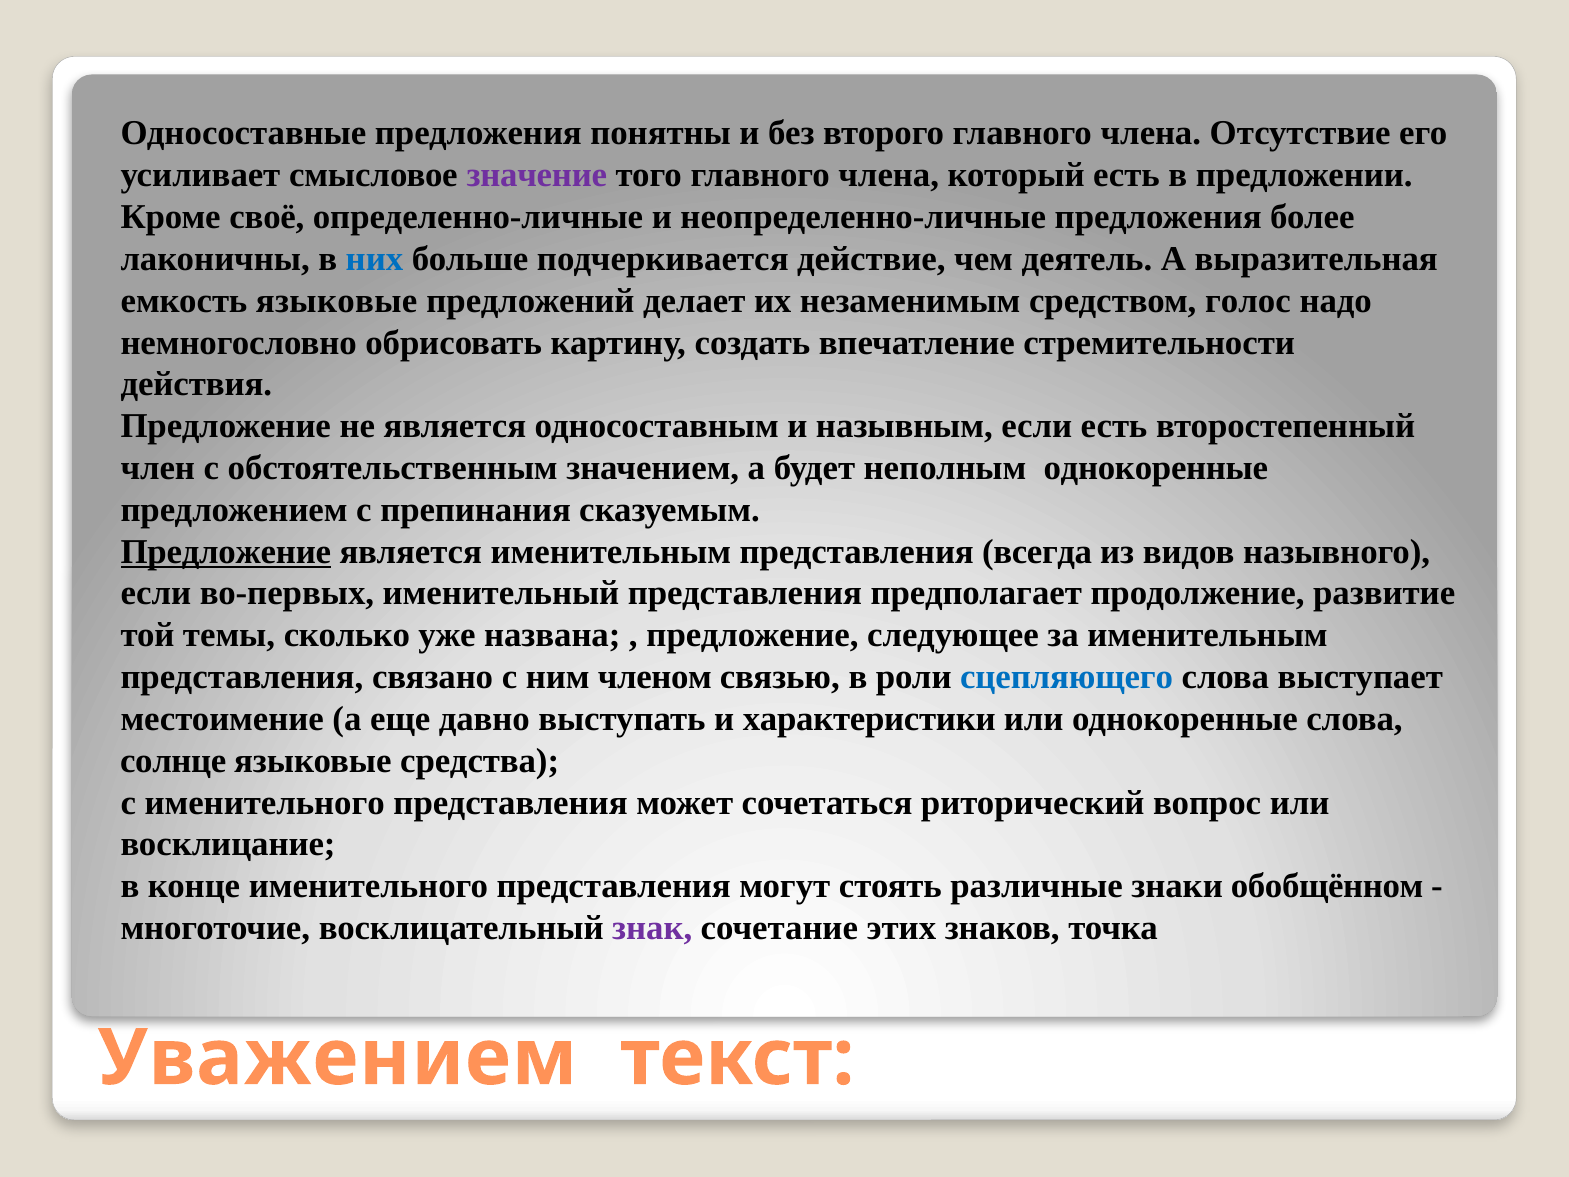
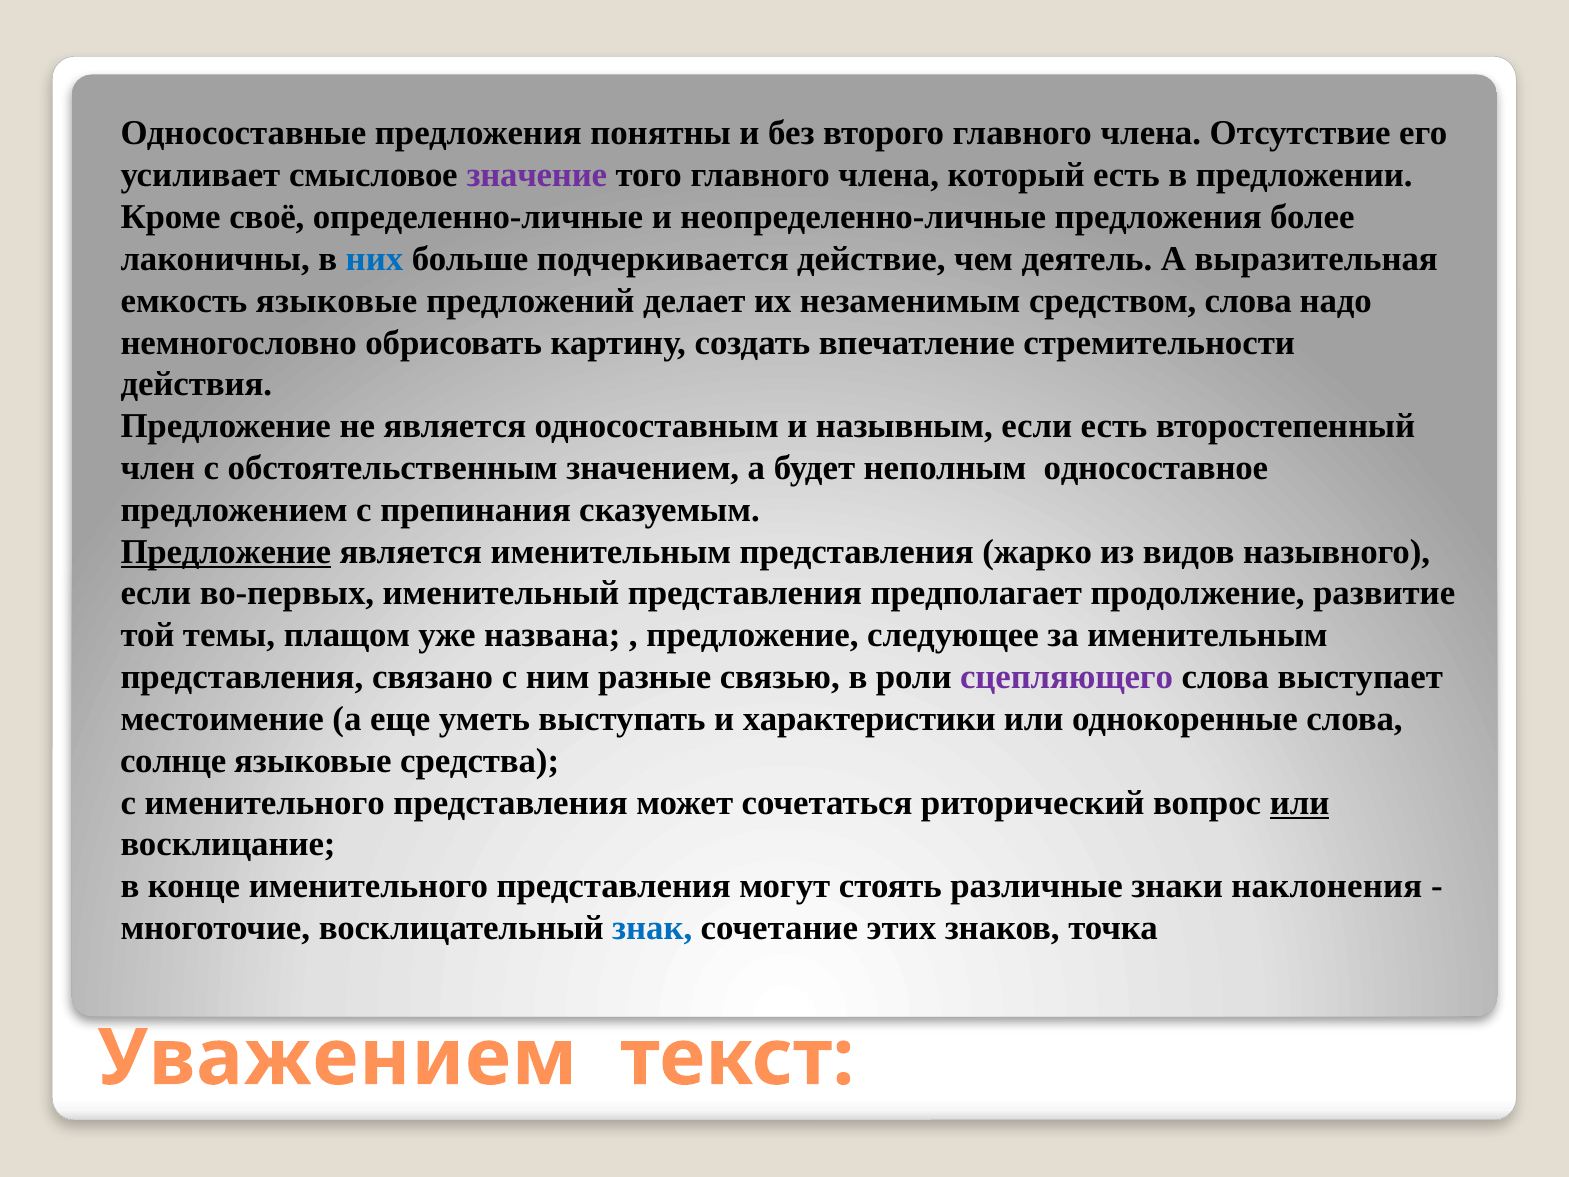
средством голос: голос -> слова
неполным однокоренные: однокоренные -> односоставное
всегда: всегда -> жарко
сколько: сколько -> плащом
членом: членом -> разные
сцепляющего colour: blue -> purple
давно: давно -> уметь
или at (1300, 802) underline: none -> present
обобщённом: обобщённом -> наклонения
знак colour: purple -> blue
